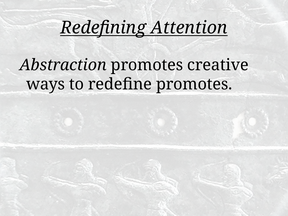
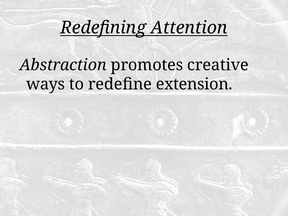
redefine promotes: promotes -> extension
